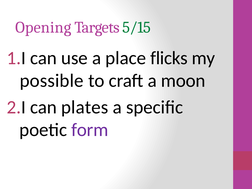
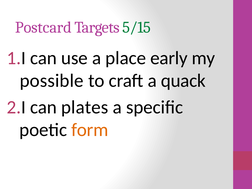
Opening: Opening -> Postcard
flicks: flicks -> early
moon: moon -> quack
form colour: purple -> orange
